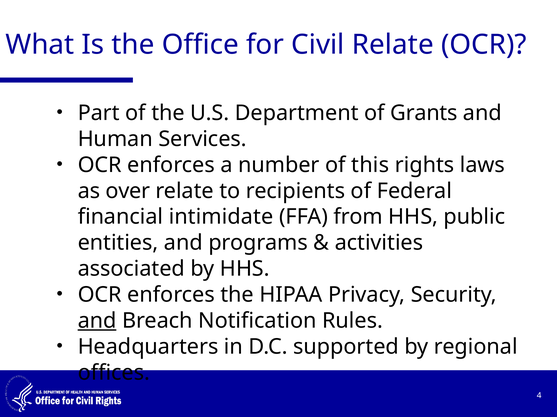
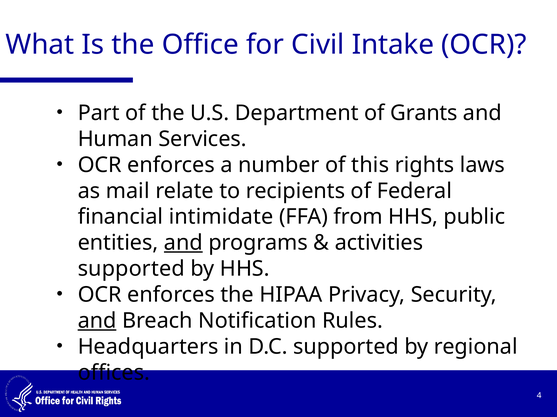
Civil Relate: Relate -> Intake
over: over -> mail
and at (183, 243) underline: none -> present
associated at (131, 269): associated -> supported
